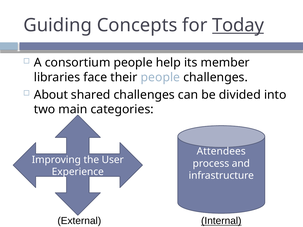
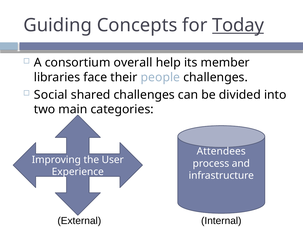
consortium people: people -> overall
About: About -> Social
Internal underline: present -> none
